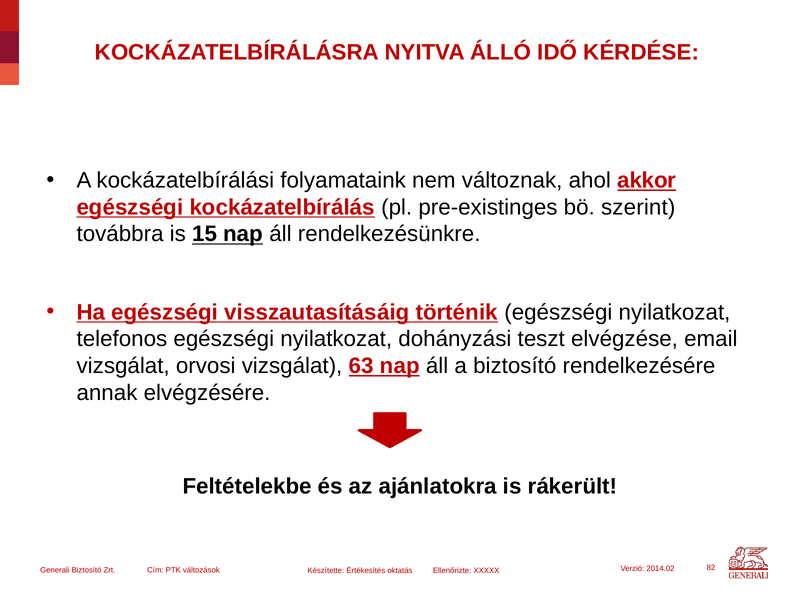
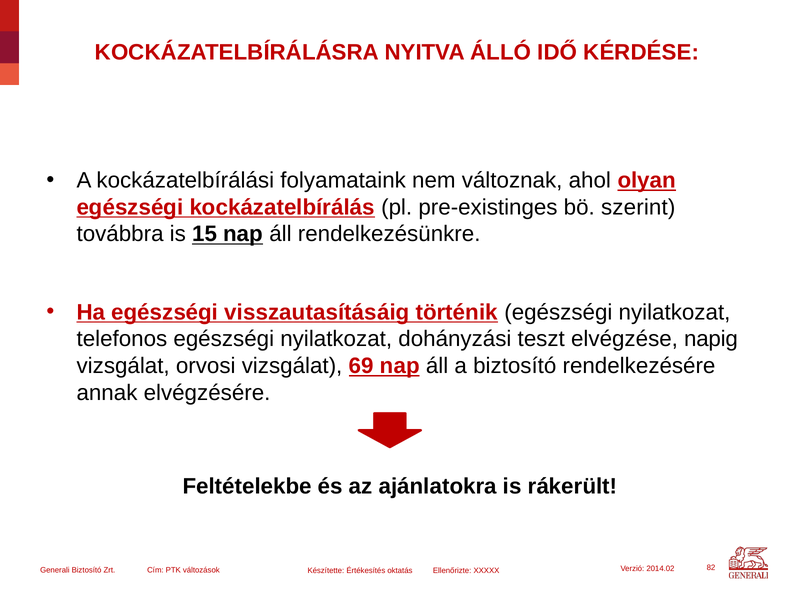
akkor: akkor -> olyan
email: email -> napig
63: 63 -> 69
